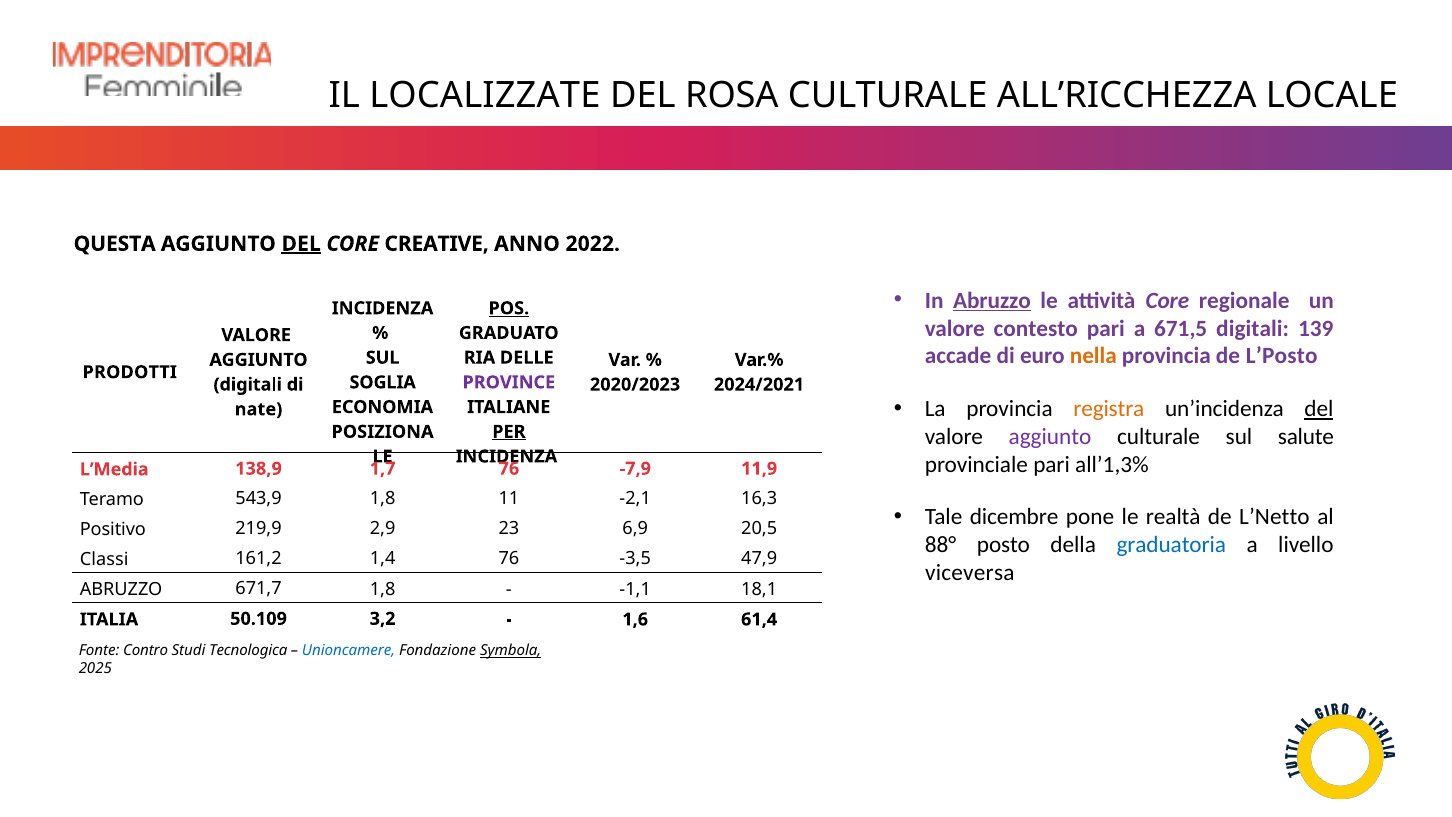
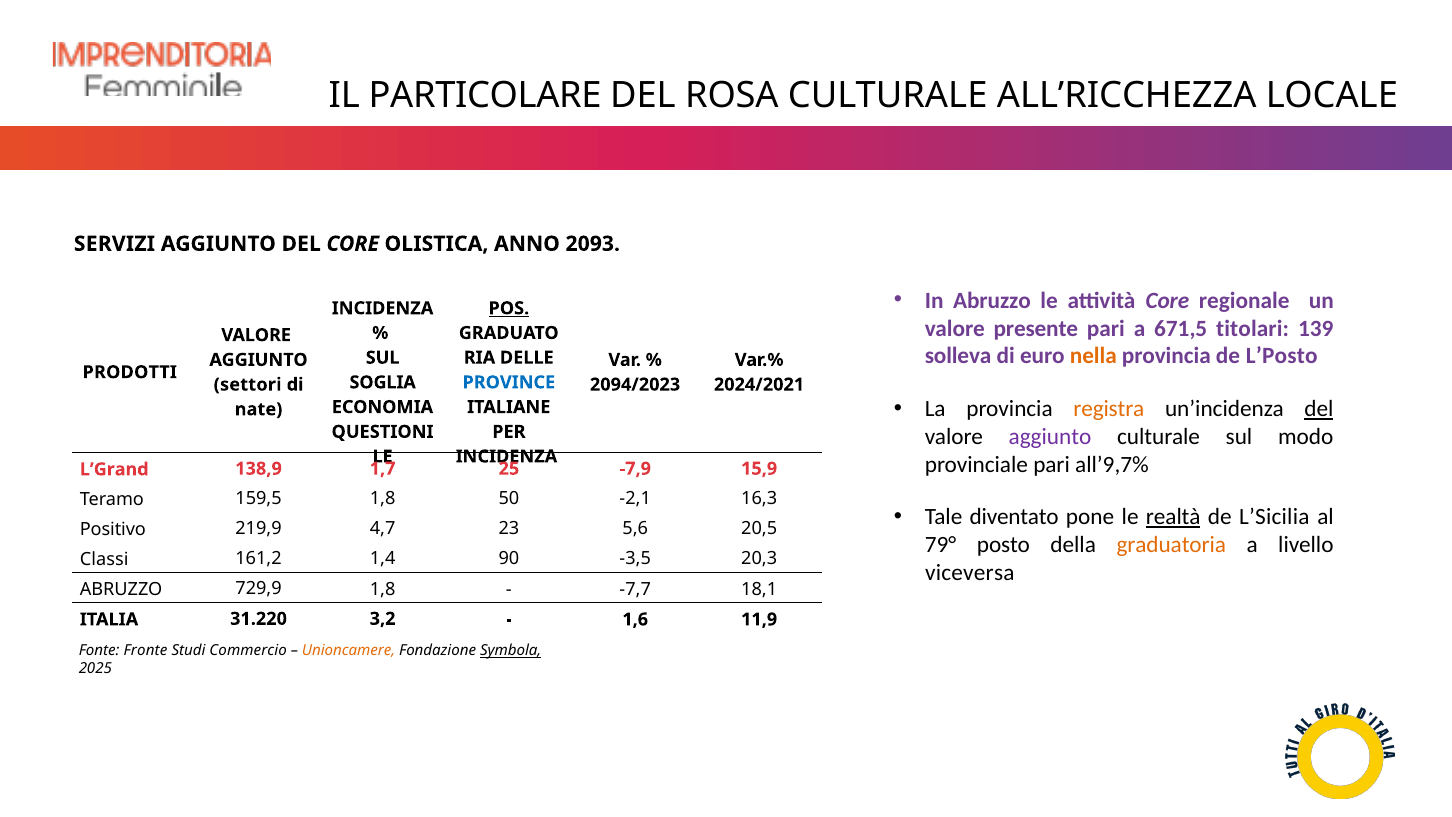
LOCALIZZATE: LOCALIZZATE -> PARTICOLARE
QUESTA: QUESTA -> SERVIZI
DEL at (301, 244) underline: present -> none
CREATIVE: CREATIVE -> OLISTICA
2022: 2022 -> 2093
Abruzzo at (992, 300) underline: present -> none
contesto: contesto -> presente
671,5 digitali: digitali -> titolari
accade: accade -> solleva
PROVINCE colour: purple -> blue
digitali at (248, 384): digitali -> settori
2020/2023: 2020/2023 -> 2094/2023
salute: salute -> modo
POSIZIONA: POSIZIONA -> QUESTIONI
PER underline: present -> none
all’1,3%: all’1,3% -> all’9,7%
L’Media: L’Media -> L’Grand
1,7 76: 76 -> 25
11,9: 11,9 -> 15,9
543,9: 543,9 -> 159,5
11: 11 -> 50
dicembre: dicembre -> diventato
realtà underline: none -> present
L’Netto: L’Netto -> L’Sicilia
2,9: 2,9 -> 4,7
6,9: 6,9 -> 5,6
88°: 88° -> 79°
graduatoria colour: blue -> orange
1,4 76: 76 -> 90
47,9: 47,9 -> 20,3
671,7: 671,7 -> 729,9
-1,1: -1,1 -> -7,7
50.109: 50.109 -> 31.220
61,4: 61,4 -> 11,9
Contro: Contro -> Fronte
Tecnologica: Tecnologica -> Commercio
Unioncamere colour: blue -> orange
